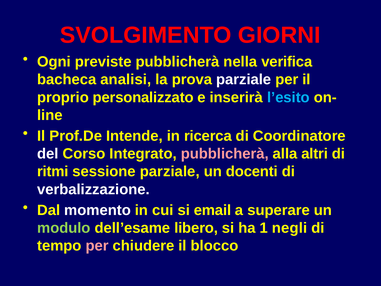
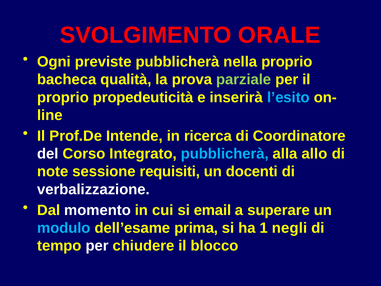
GIORNI: GIORNI -> ORALE
nella verifica: verifica -> proprio
analisi: analisi -> qualità
parziale at (244, 79) colour: white -> light green
personalizzato: personalizzato -> propedeuticità
pubblicherà at (225, 154) colour: pink -> light blue
altri: altri -> allo
ritmi: ritmi -> note
sessione parziale: parziale -> requisiti
modulo colour: light green -> light blue
libero: libero -> prima
per at (97, 246) colour: pink -> white
